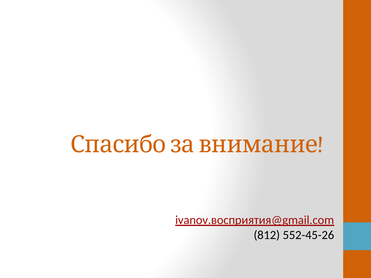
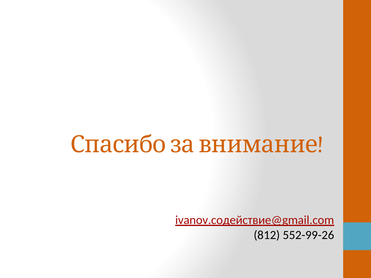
ivanov.восприятия@gmail.com: ivanov.восприятия@gmail.com -> ivanov.содействие@gmail.com
552-45-26: 552-45-26 -> 552-99-26
